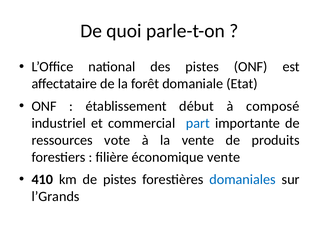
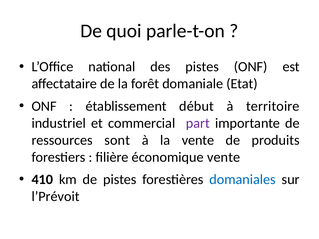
composé: composé -> territoire
part colour: blue -> purple
vote: vote -> sont
l’Grands: l’Grands -> l’Prévoit
